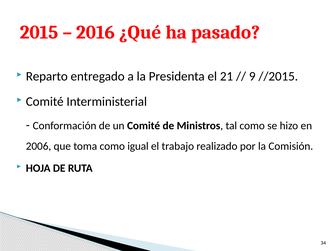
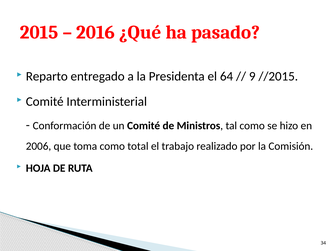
21: 21 -> 64
igual: igual -> total
